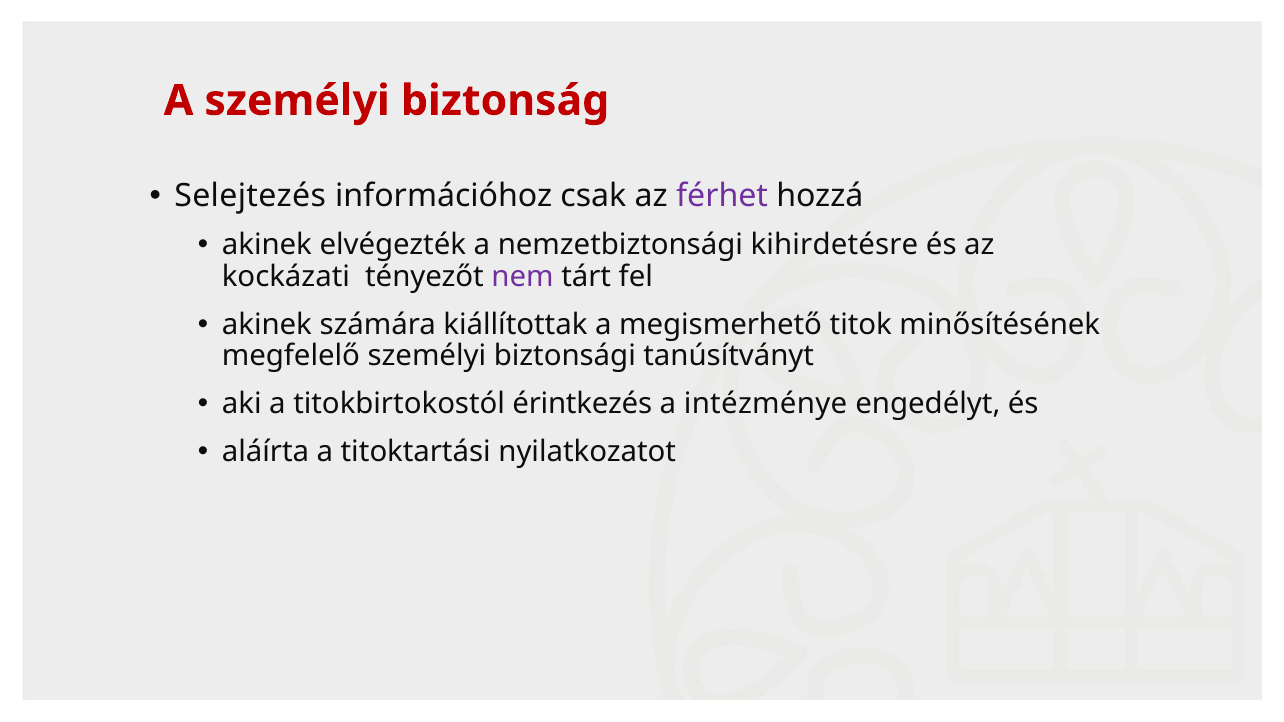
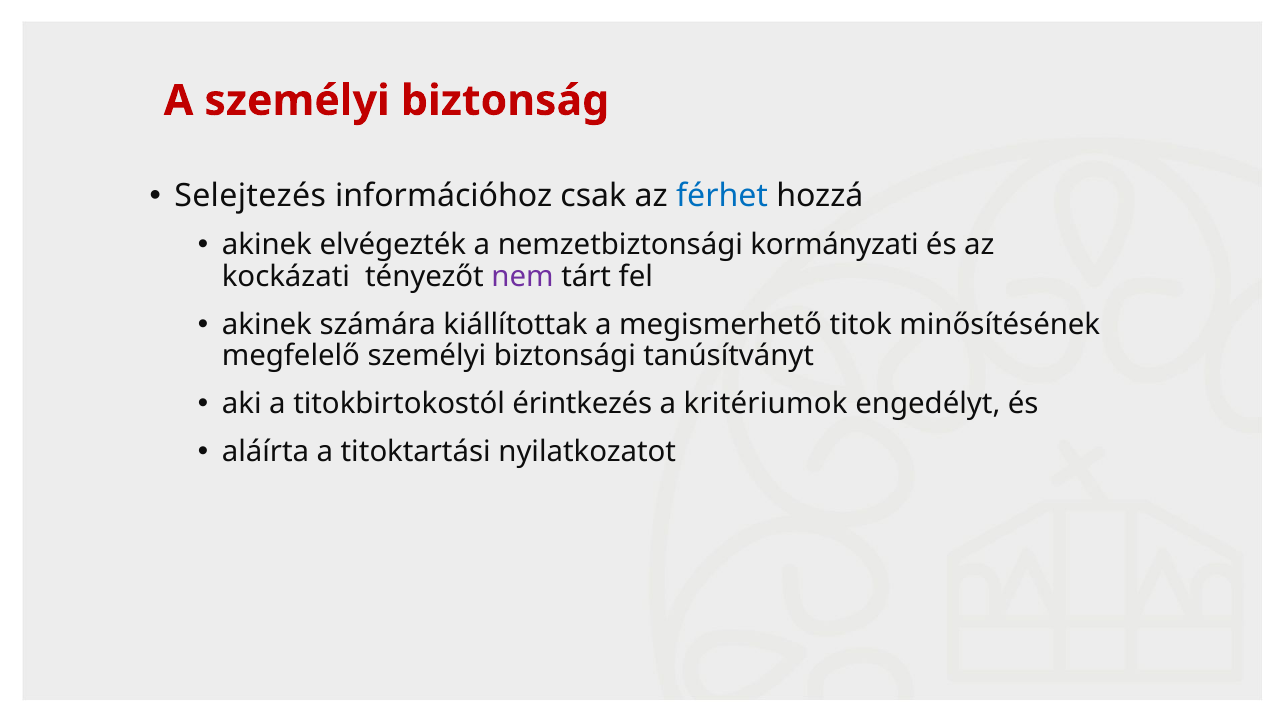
férhet colour: purple -> blue
kihirdetésre: kihirdetésre -> kormányzati
intézménye: intézménye -> kritériumok
